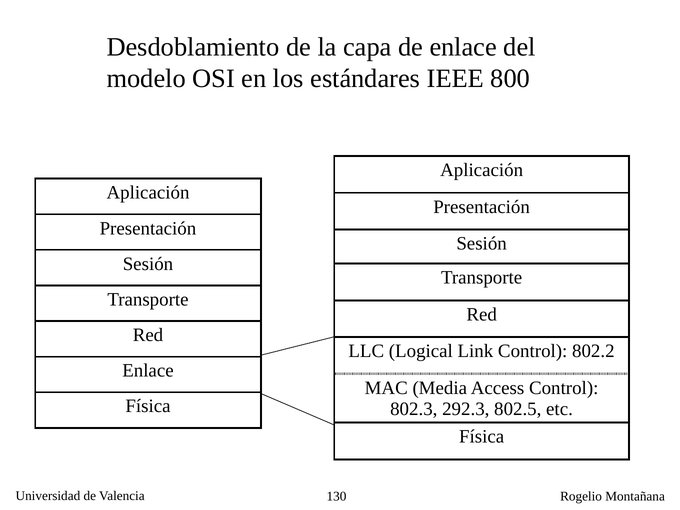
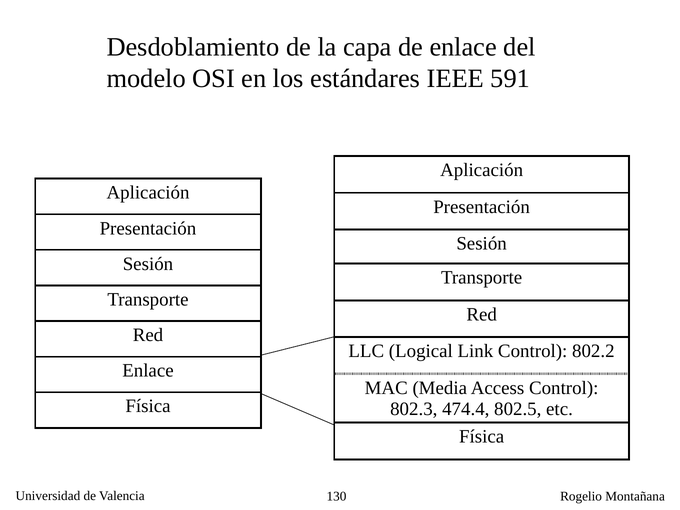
800: 800 -> 591
292.3: 292.3 -> 474.4
